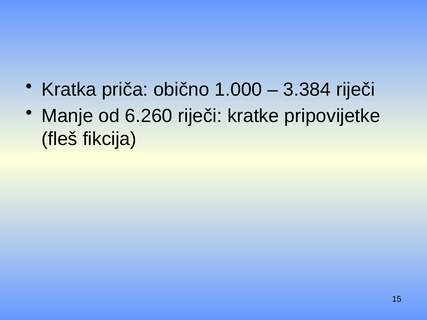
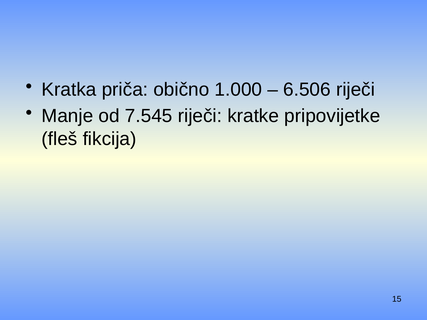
3.384: 3.384 -> 6.506
6.260: 6.260 -> 7.545
